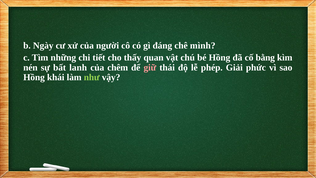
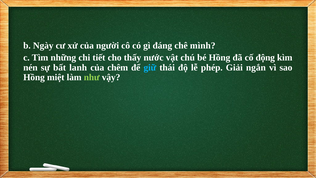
quan: quan -> nước
bằng: bằng -> động
giữ colour: pink -> light blue
phức: phức -> ngắn
khái: khái -> miệt
